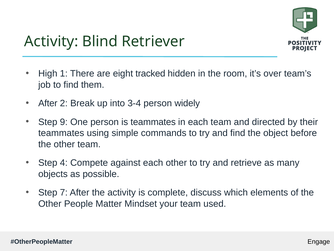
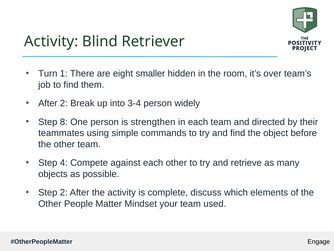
High: High -> Turn
tracked: tracked -> smaller
9: 9 -> 8
is teammates: teammates -> strengthen
Step 7: 7 -> 2
